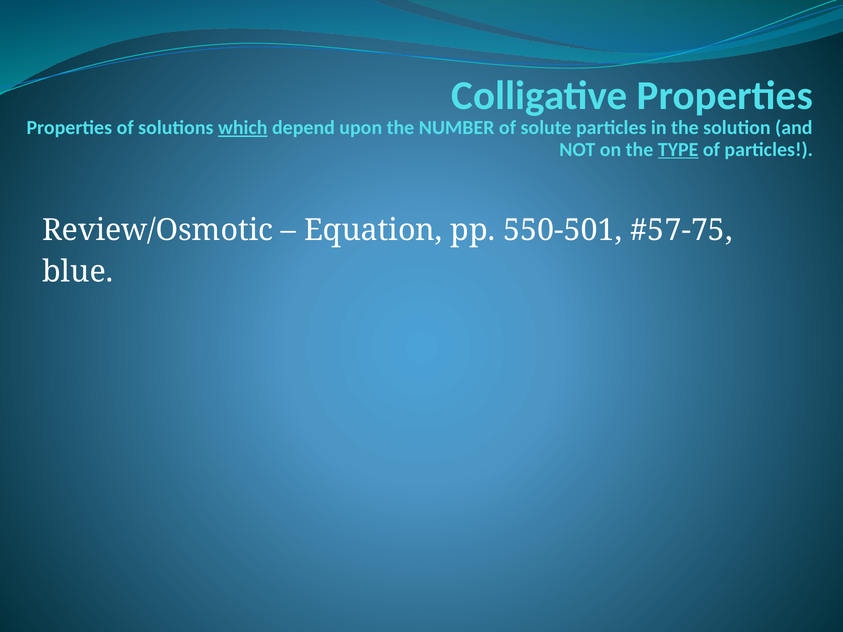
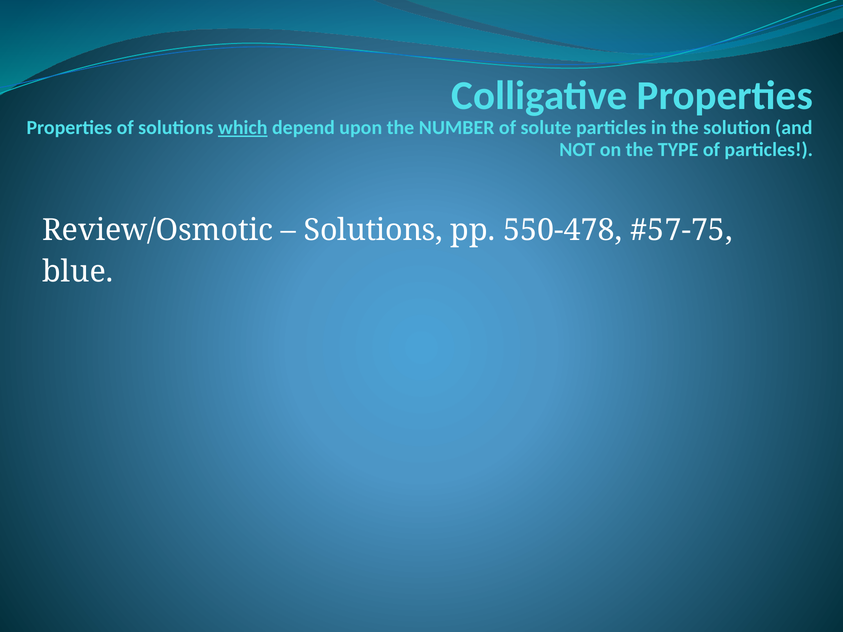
TYPE underline: present -> none
Equation at (373, 230): Equation -> Solutions
550-501: 550-501 -> 550-478
